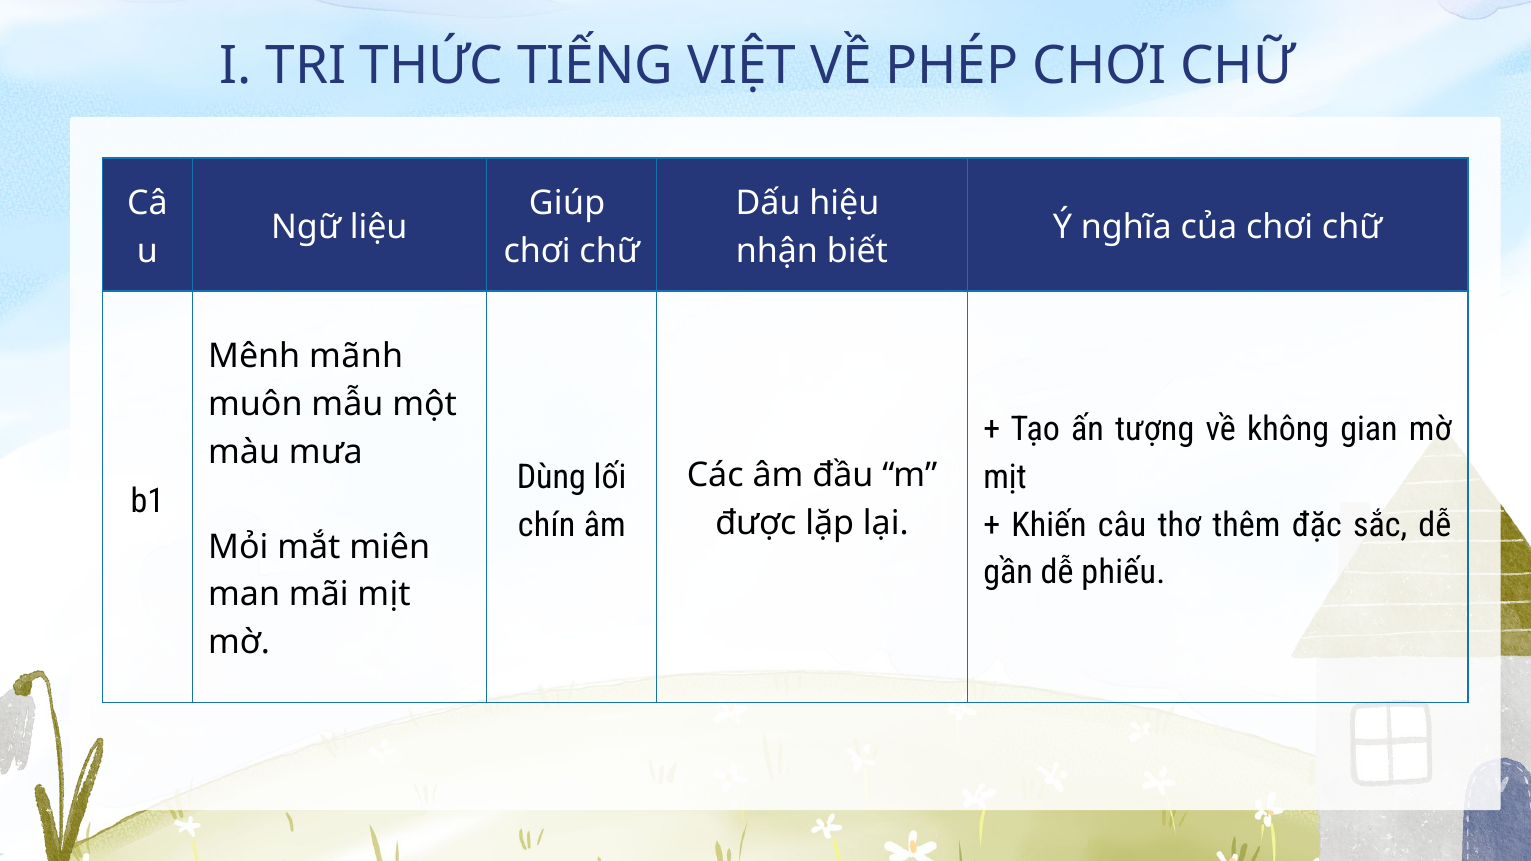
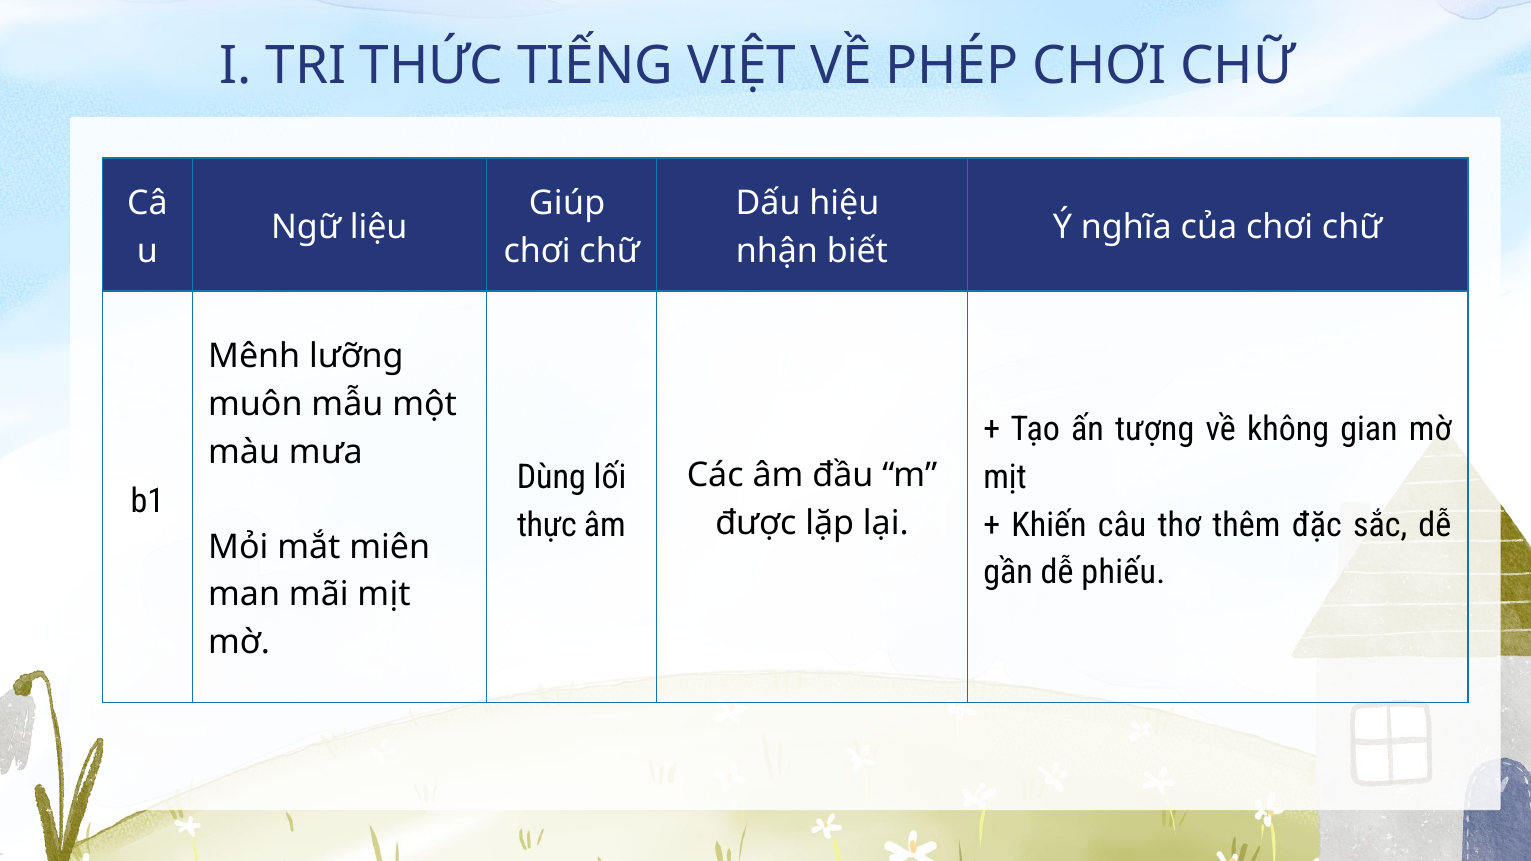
mãnh: mãnh -> lưỡng
chín: chín -> thực
